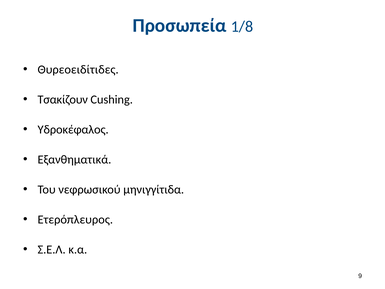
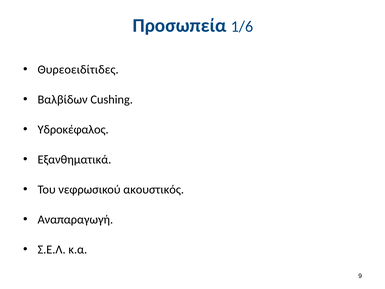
1/8: 1/8 -> 1/6
Τσακίζουν: Τσακίζουν -> Βαλβίδων
μηνιγγίτιδα: μηνιγγίτιδα -> ακουστικός
Ετερόπλευρος: Ετερόπλευρος -> Αναπαραγωγή
